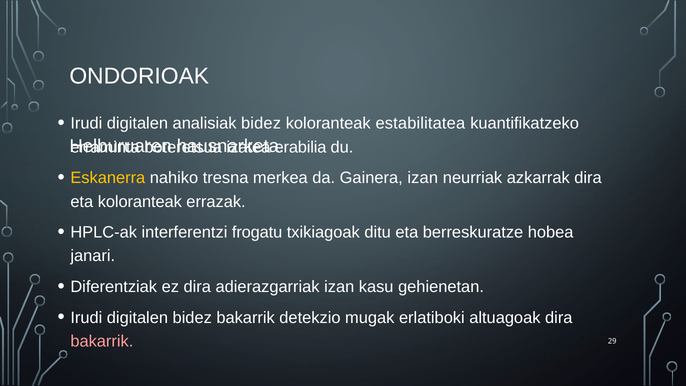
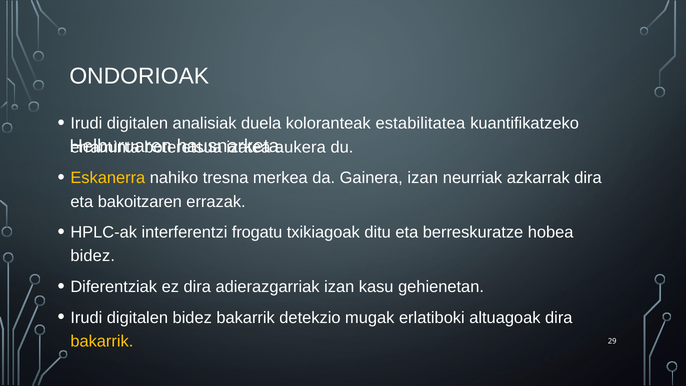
analisiak bidez: bidez -> duela
erabilia: erabilia -> aukera
eta koloranteak: koloranteak -> bakoitzaren
janari at (93, 256): janari -> bidez
bakarrik at (102, 341) colour: pink -> yellow
